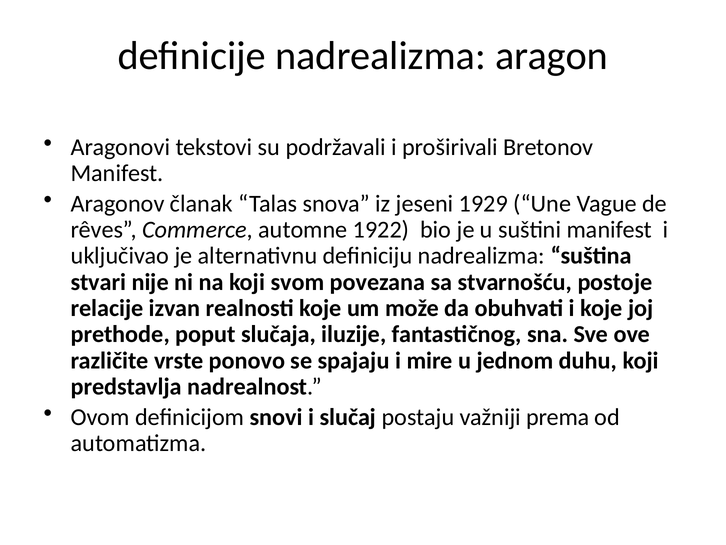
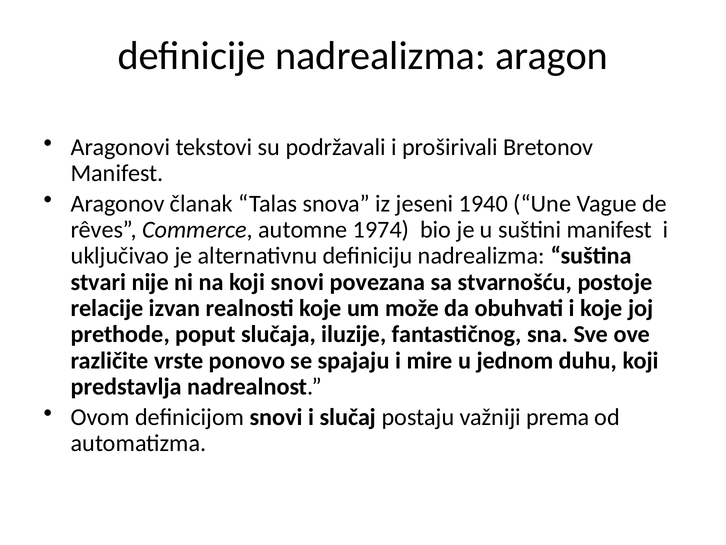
1929: 1929 -> 1940
1922: 1922 -> 1974
koji svom: svom -> snovi
